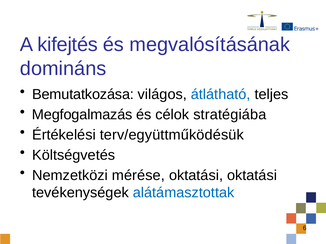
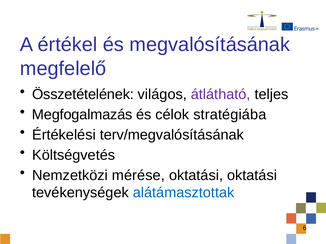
kifejtés: kifejtés -> értékel
domináns: domináns -> megfelelő
Bemutatkozása: Bemutatkozása -> Összetételének
átlátható colour: blue -> purple
terv/együttműködésük: terv/együttműködésük -> terv/megvalósításának
